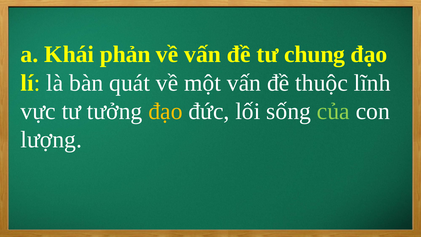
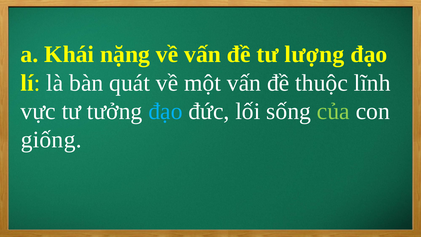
phản: phản -> nặng
chung: chung -> lượng
đạo at (165, 111) colour: yellow -> light blue
lượng: lượng -> giống
